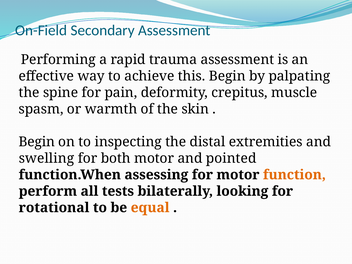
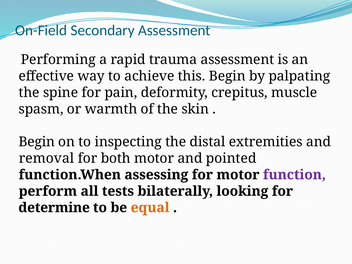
swelling: swelling -> removal
function colour: orange -> purple
rotational: rotational -> determine
